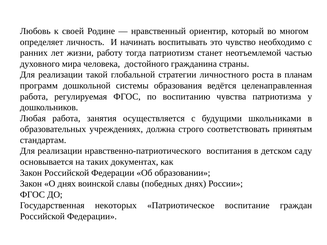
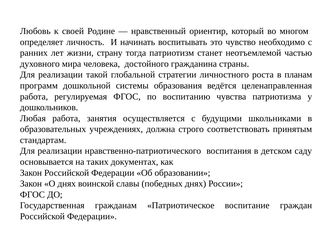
работу: работу -> страну
некоторых: некоторых -> гражданам
